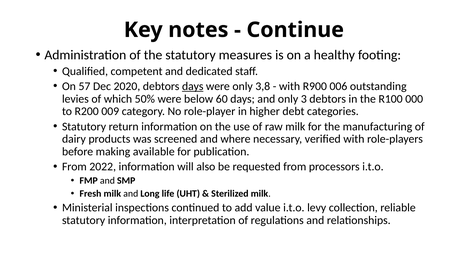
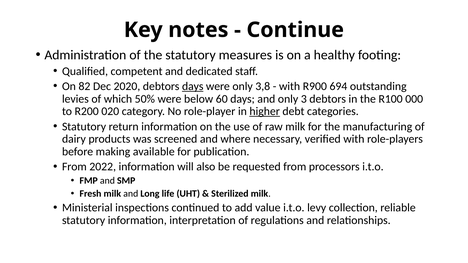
57: 57 -> 82
006: 006 -> 694
009: 009 -> 020
higher underline: none -> present
